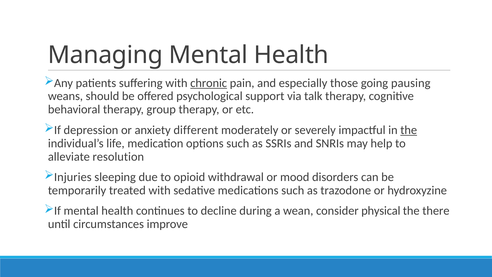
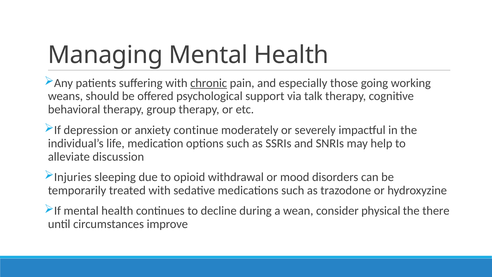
pausing: pausing -> working
different: different -> continue
the at (409, 130) underline: present -> none
resolution: resolution -> discussion
